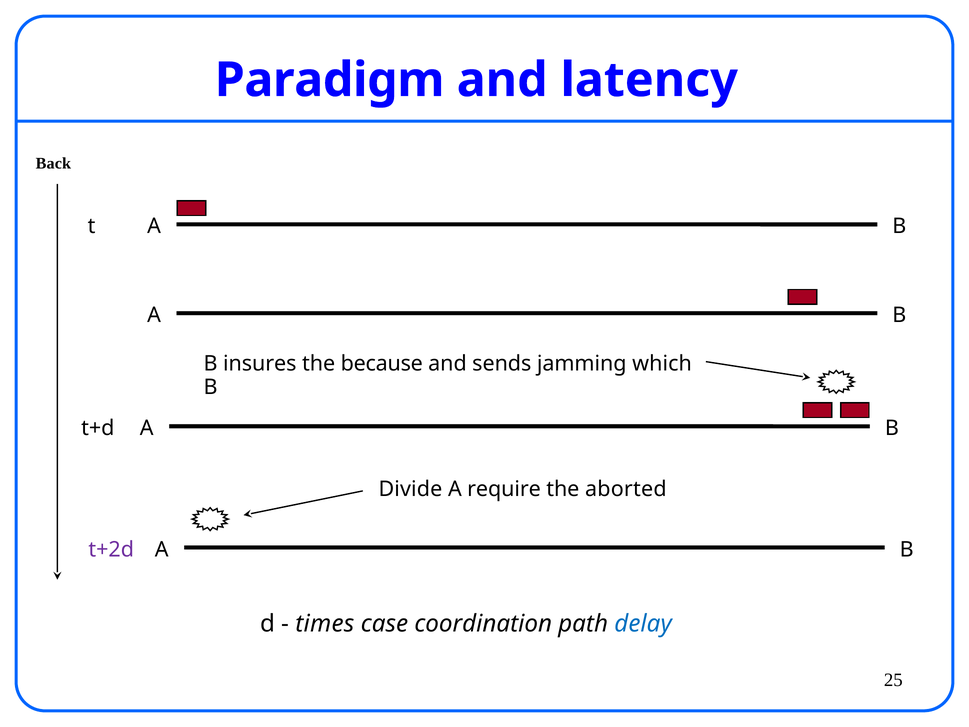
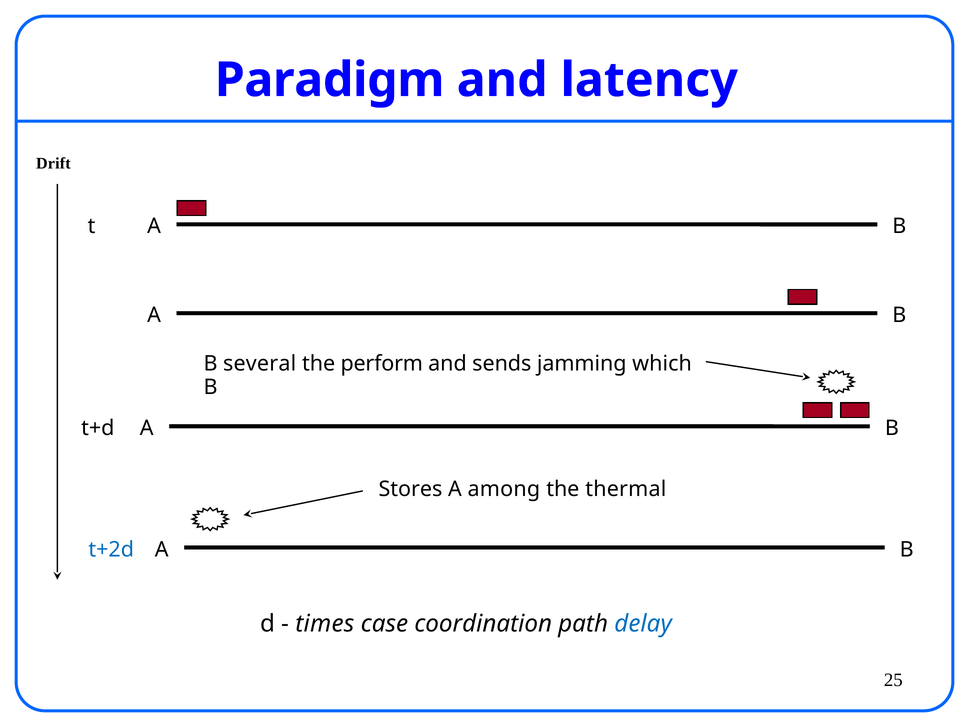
Back: Back -> Drift
insures: insures -> several
because: because -> perform
Divide: Divide -> Stores
require: require -> among
aborted: aborted -> thermal
t+2d colour: purple -> blue
